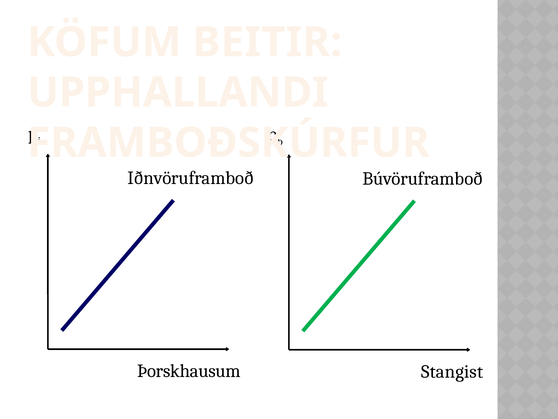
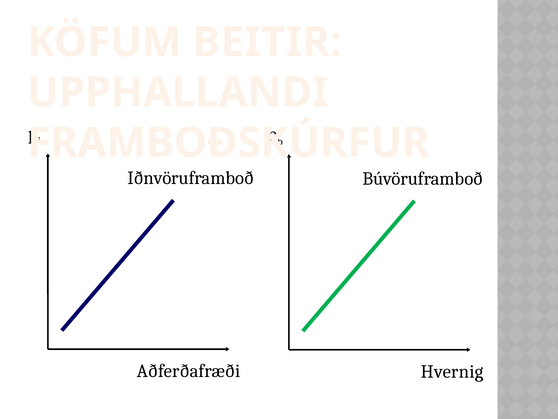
Þorskhausum: Þorskhausum -> Aðferðafræði
Stangist: Stangist -> Hvernig
